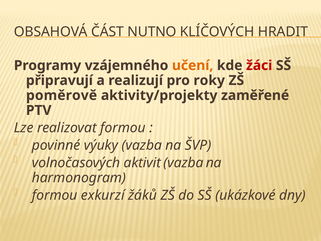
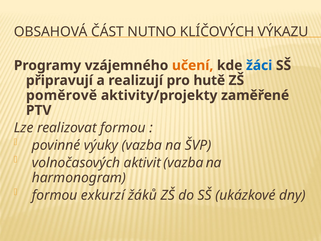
HRADIT: HRADIT -> VÝKAZU
žáci colour: red -> blue
roky: roky -> hutě
